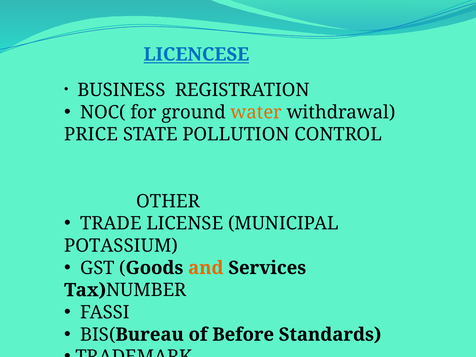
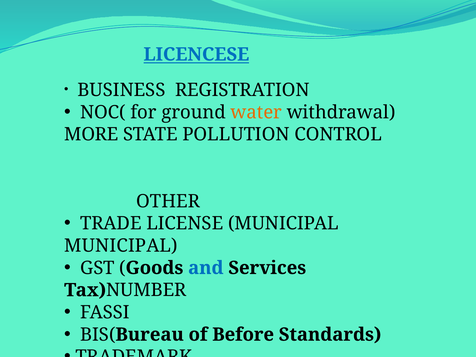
PRICE: PRICE -> MORE
POTASSIUM at (121, 246): POTASSIUM -> MUNICIPAL
and colour: orange -> blue
